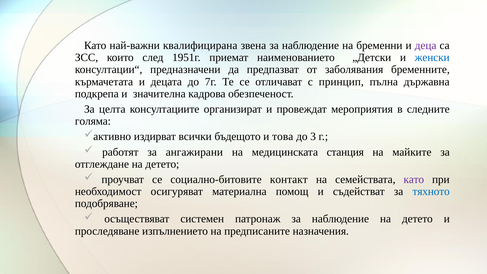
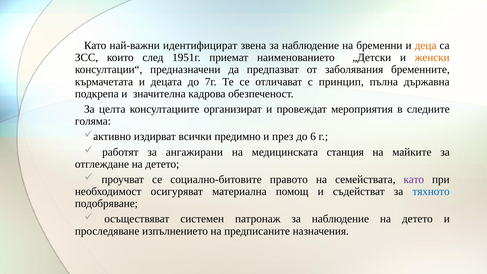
квалифицирана: квалифицирана -> идентифицират
деца colour: purple -> orange
женски colour: blue -> orange
бъдещото: бъдещото -> предимно
това: това -> през
3: 3 -> 6
контакт: контакт -> правото
